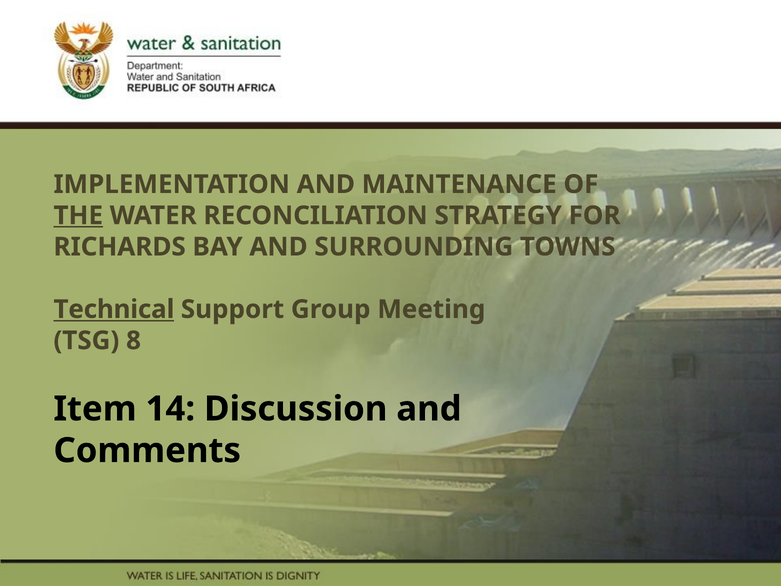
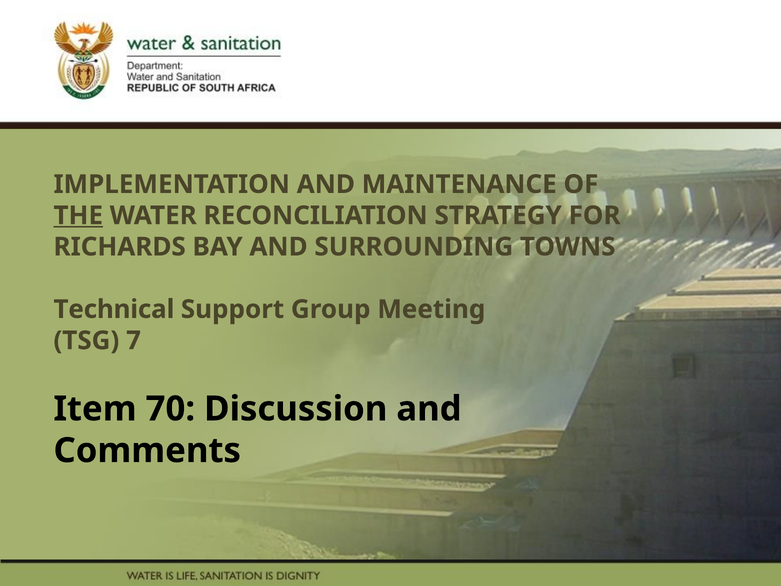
Technical underline: present -> none
8: 8 -> 7
14: 14 -> 70
